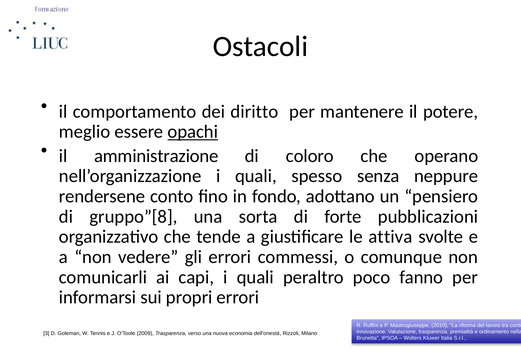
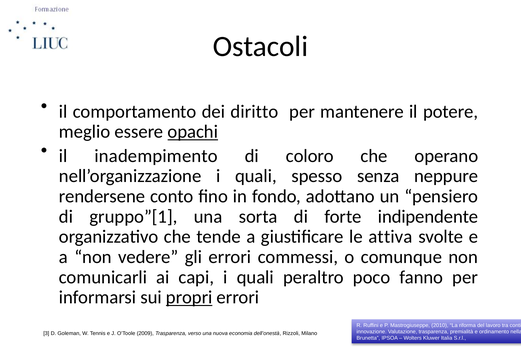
amministrazione: amministrazione -> inadempimento
gruppo”[8: gruppo”[8 -> gruppo”[1
pubblicazioni: pubblicazioni -> indipendente
propri underline: none -> present
